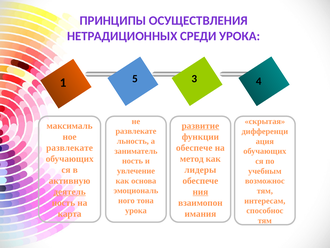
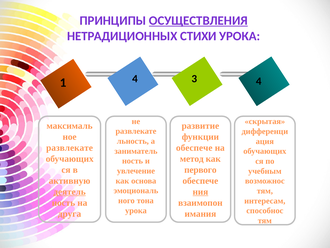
ОСУЩЕСТВЛЕНИЯ underline: none -> present
СРЕДИ: СРЕДИ -> СТИХИ
1 5: 5 -> 4
развитие underline: present -> none
лидеры: лидеры -> первого
карта: карта -> друга
